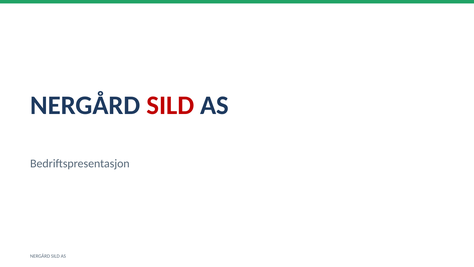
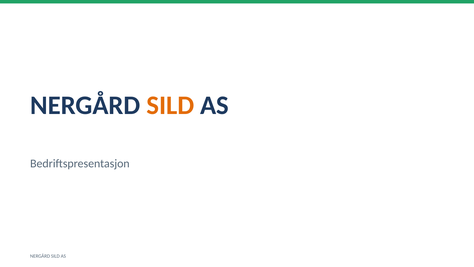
SILD at (170, 105) colour: red -> orange
